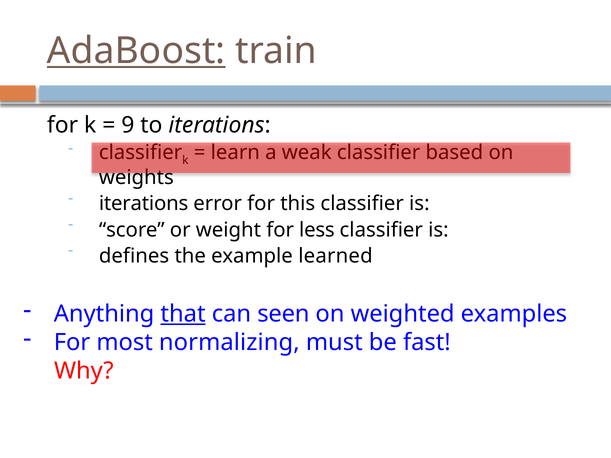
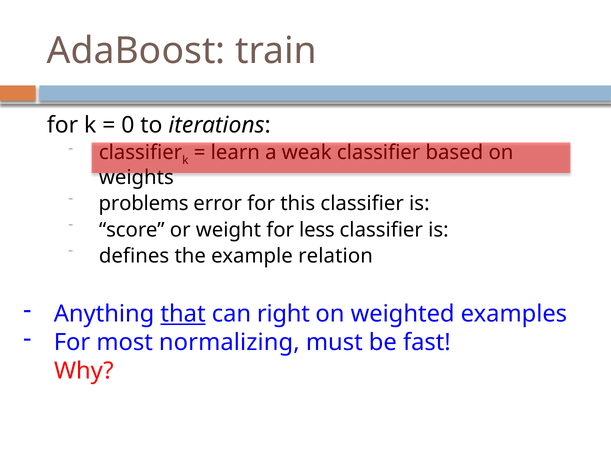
AdaBoost underline: present -> none
9: 9 -> 0
iterations at (144, 204): iterations -> problems
learned: learned -> relation
seen: seen -> right
